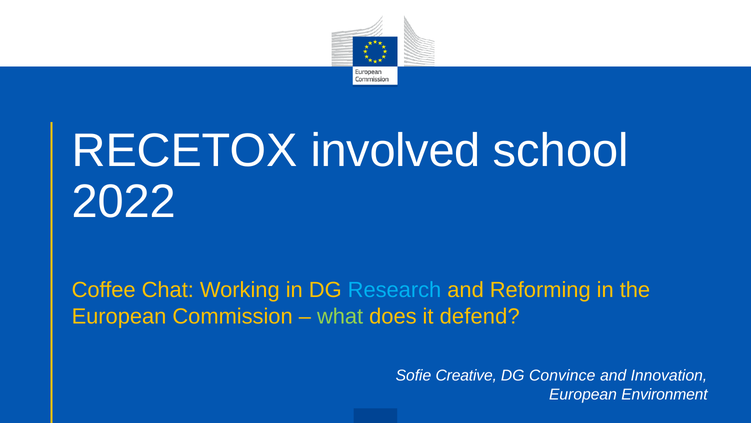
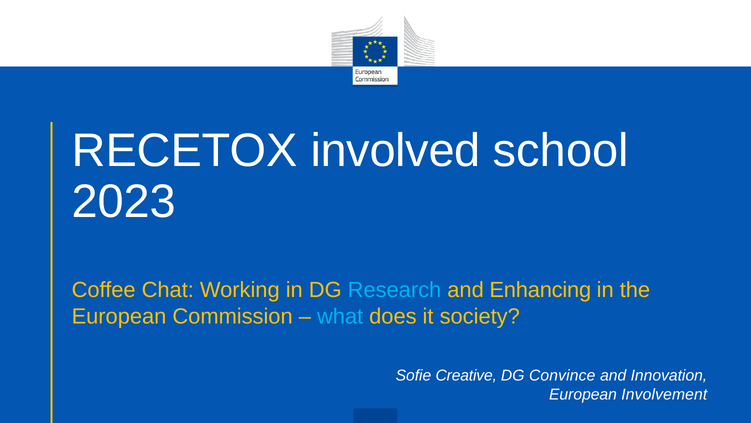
2022: 2022 -> 2023
Reforming: Reforming -> Enhancing
what colour: light green -> light blue
defend: defend -> society
Environment: Environment -> Involvement
